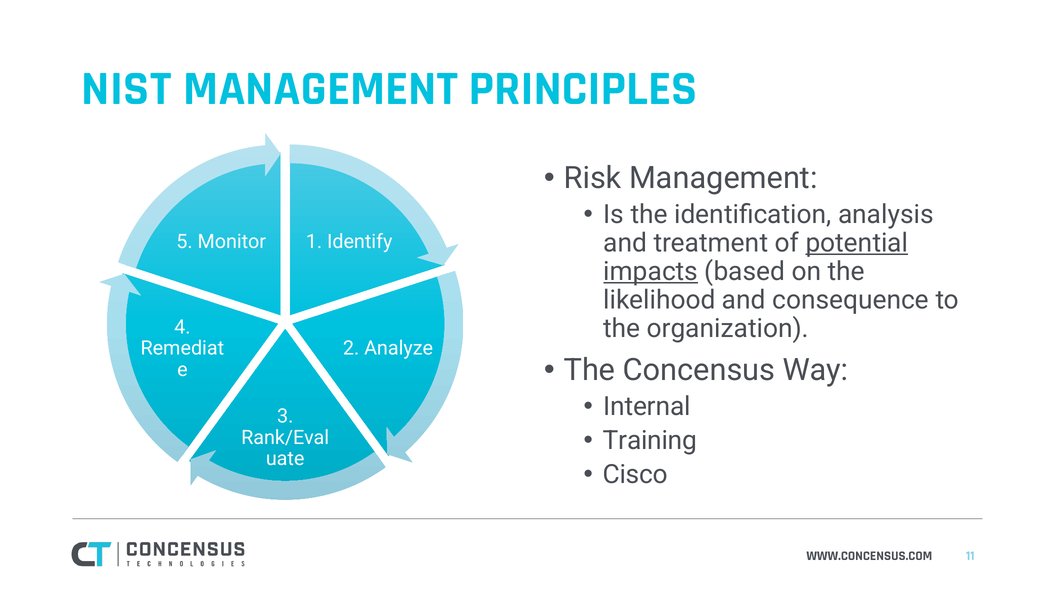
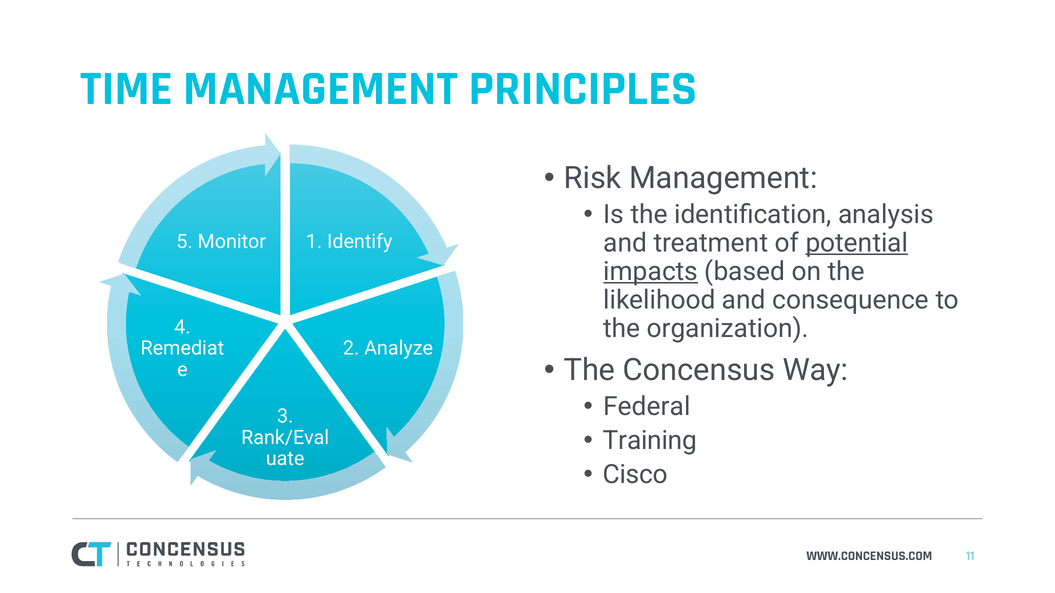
NIST: NIST -> TIME
Internal: Internal -> Federal
